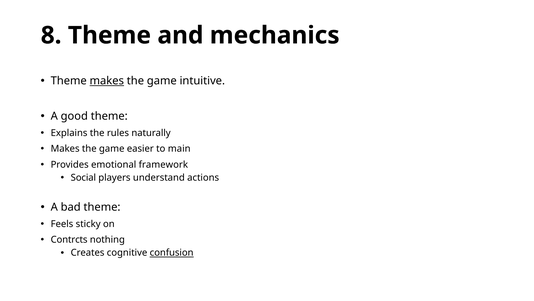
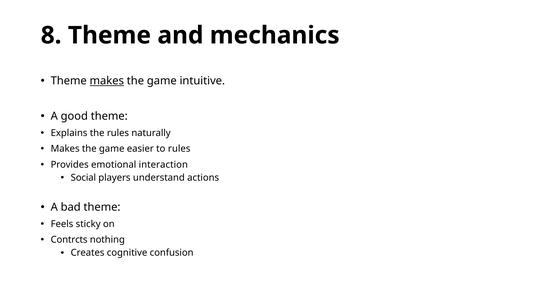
to main: main -> rules
framework: framework -> interaction
confusion underline: present -> none
